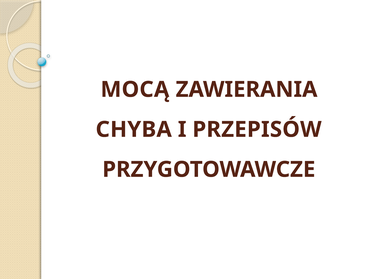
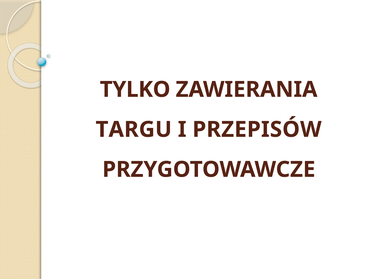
MOCĄ: MOCĄ -> TYLKO
CHYBA: CHYBA -> TARGU
